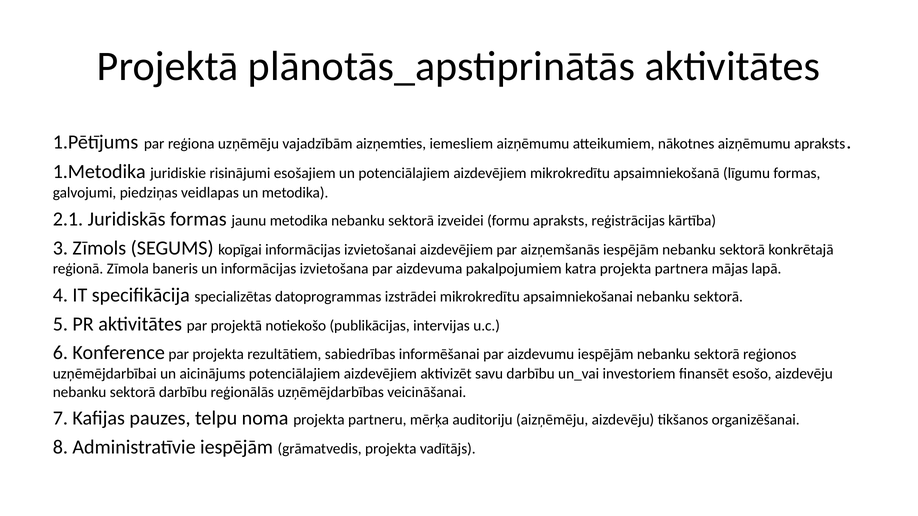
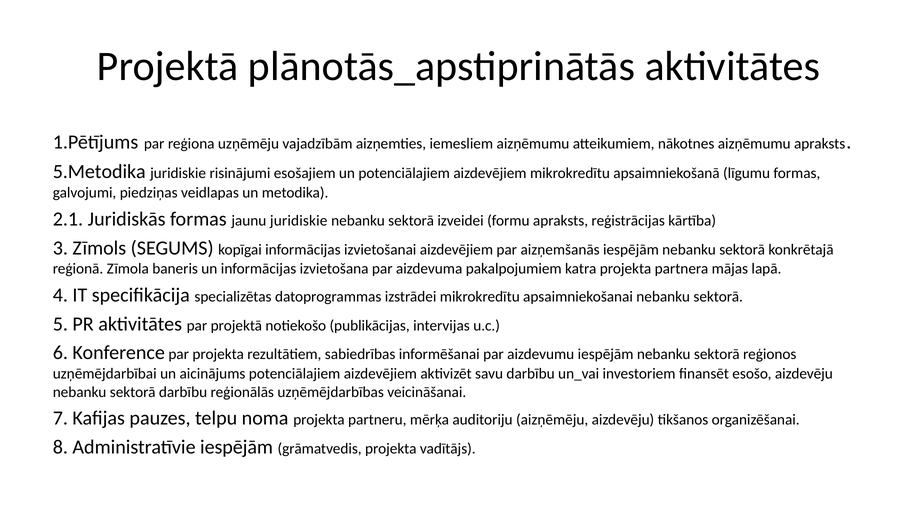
1.Metodika: 1.Metodika -> 5.Metodika
jaunu metodika: metodika -> juridiskie
